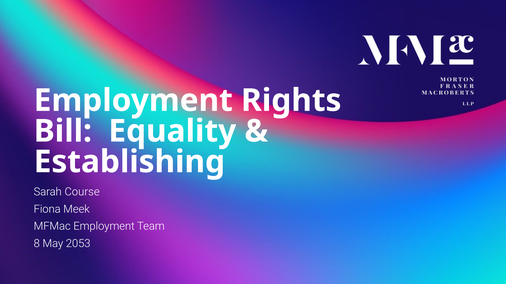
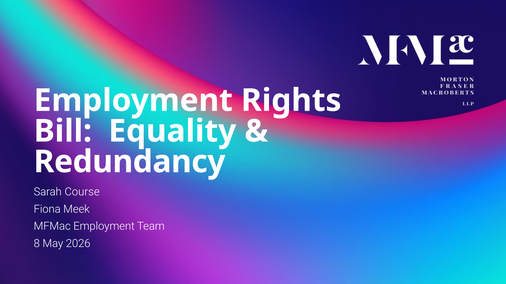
Establishing: Establishing -> Redundancy
2053: 2053 -> 2026
